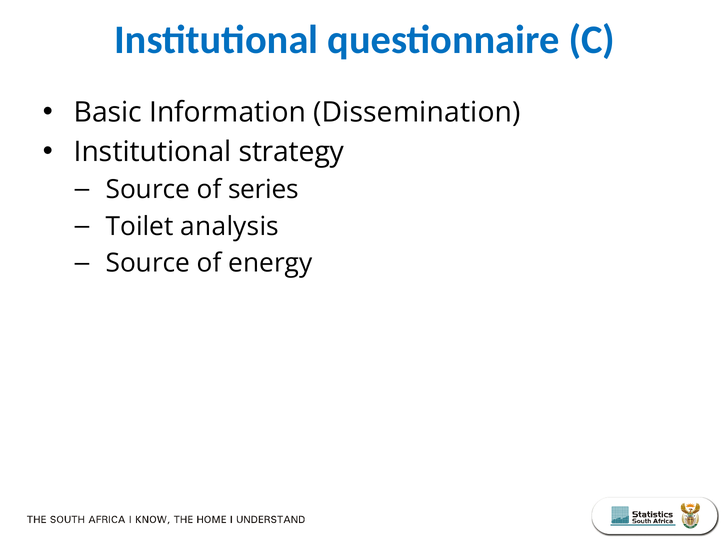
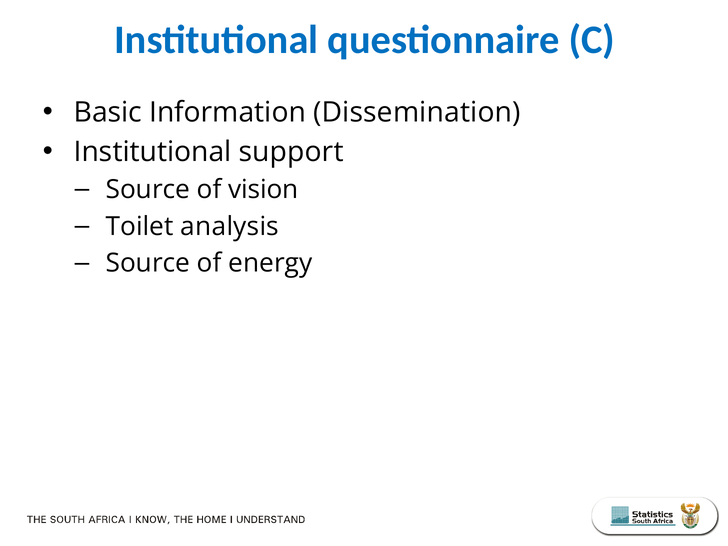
strategy: strategy -> support
series: series -> vision
